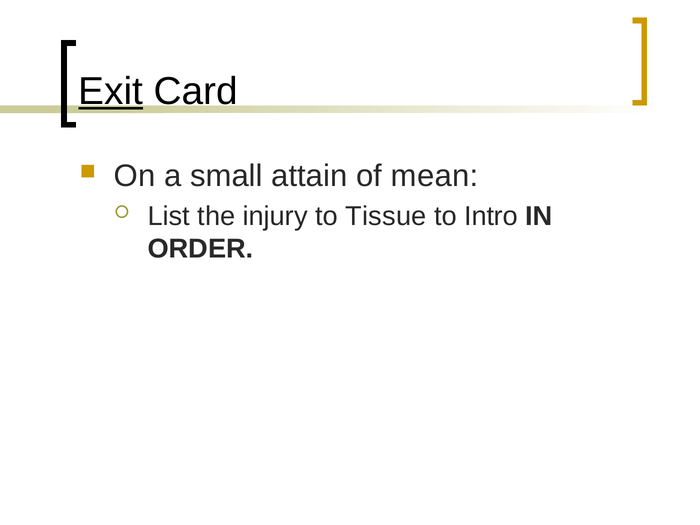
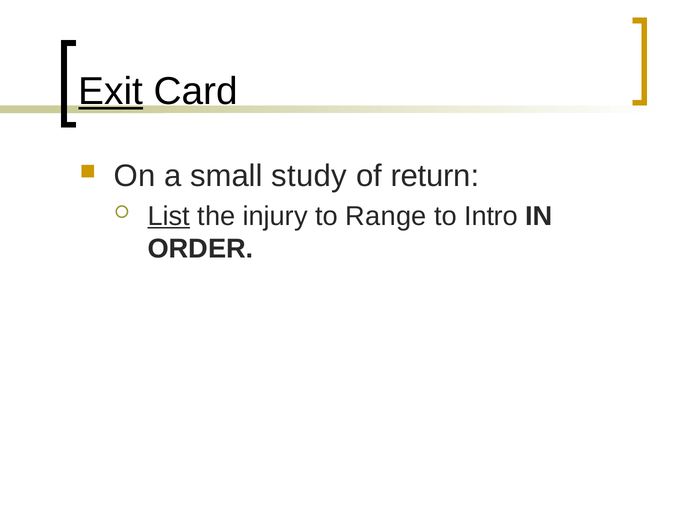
attain: attain -> study
mean: mean -> return
List underline: none -> present
Tissue: Tissue -> Range
